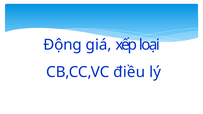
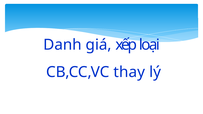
Động: Động -> Danh
điều: điều -> thay
